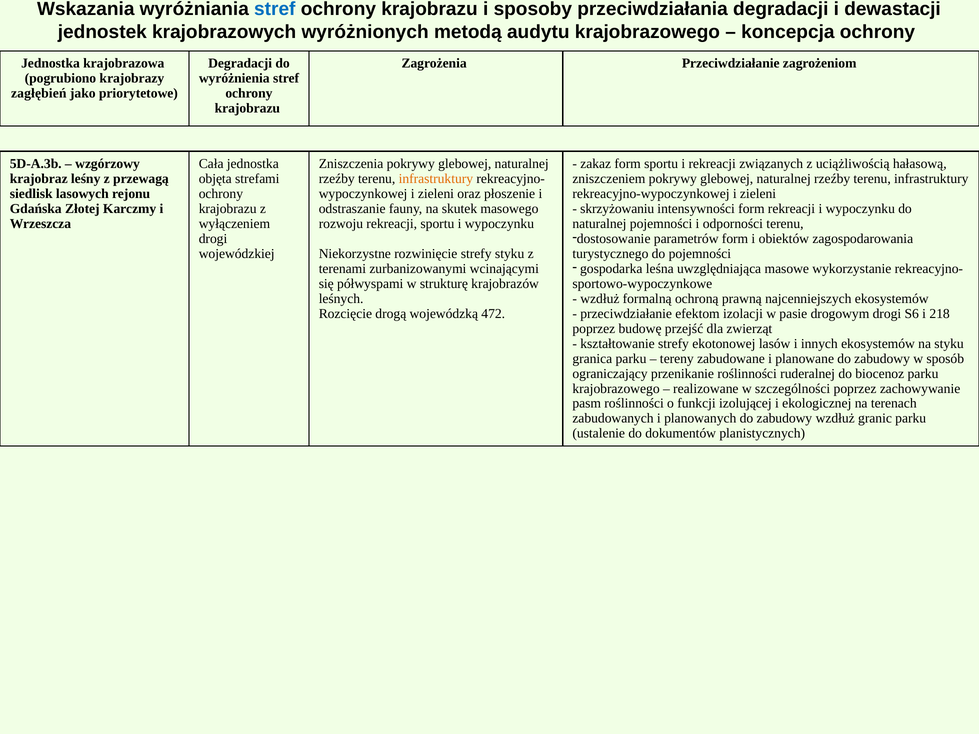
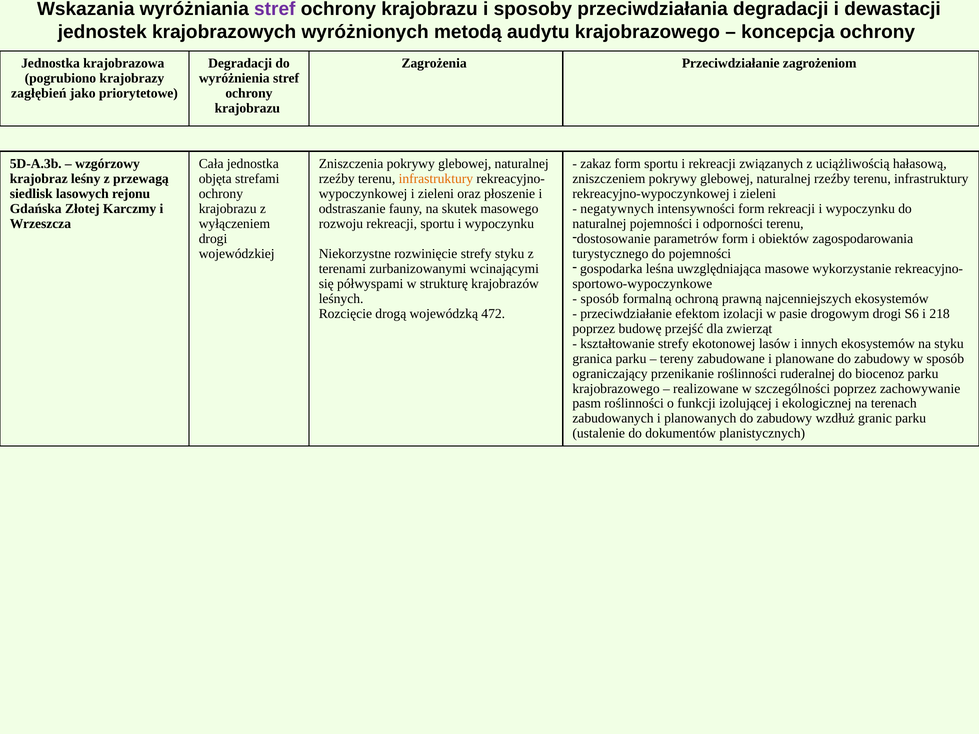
stref at (275, 9) colour: blue -> purple
skrzyżowaniu: skrzyżowaniu -> negatywnych
wzdłuż at (600, 299): wzdłuż -> sposób
